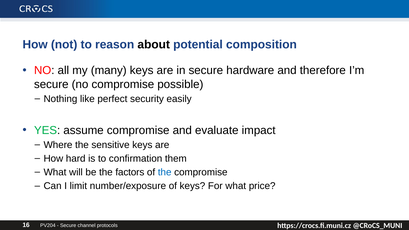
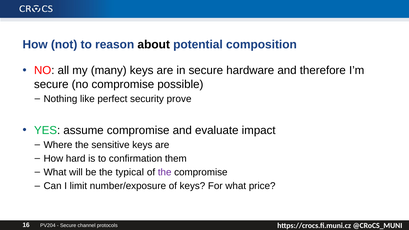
easily: easily -> prove
factors: factors -> typical
the at (165, 172) colour: blue -> purple
